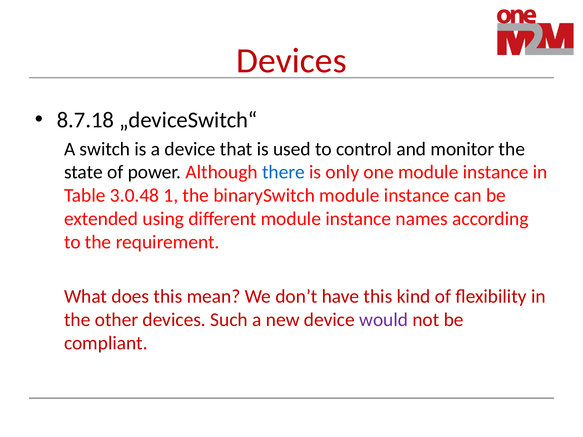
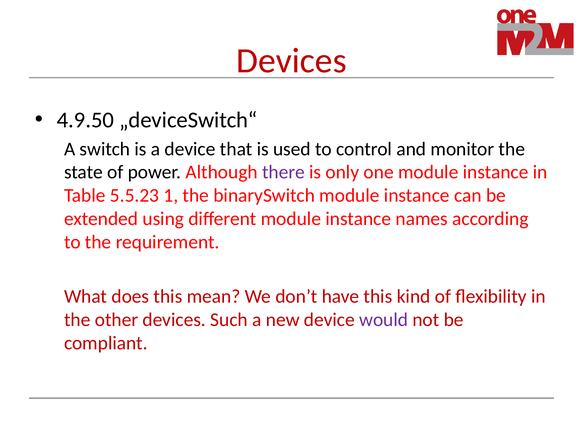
8.7.18: 8.7.18 -> 4.9.50
there colour: blue -> purple
3.0.48: 3.0.48 -> 5.5.23
